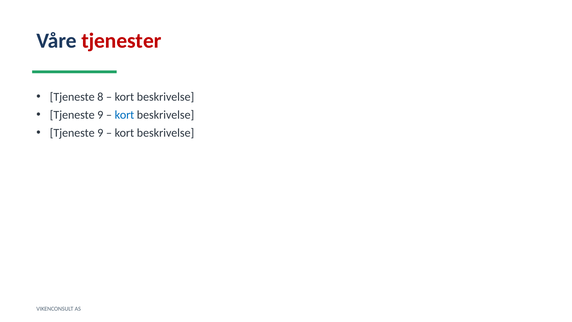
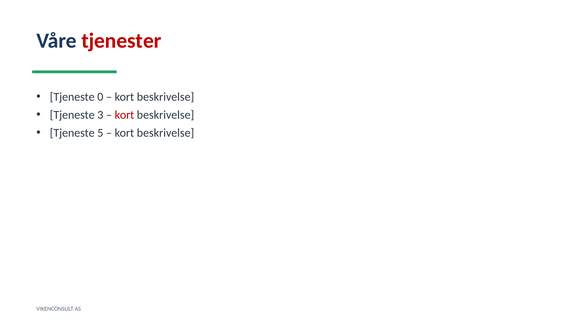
8: 8 -> 0
9 at (100, 115): 9 -> 3
kort at (124, 115) colour: blue -> red
9 at (100, 133): 9 -> 5
